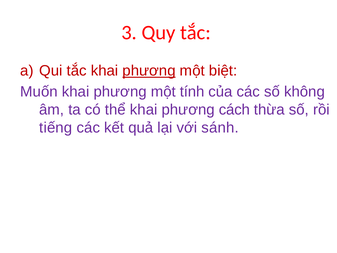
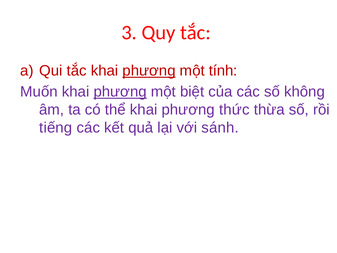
biệt: biệt -> tính
phương at (120, 92) underline: none -> present
tính: tính -> biệt
cách: cách -> thức
